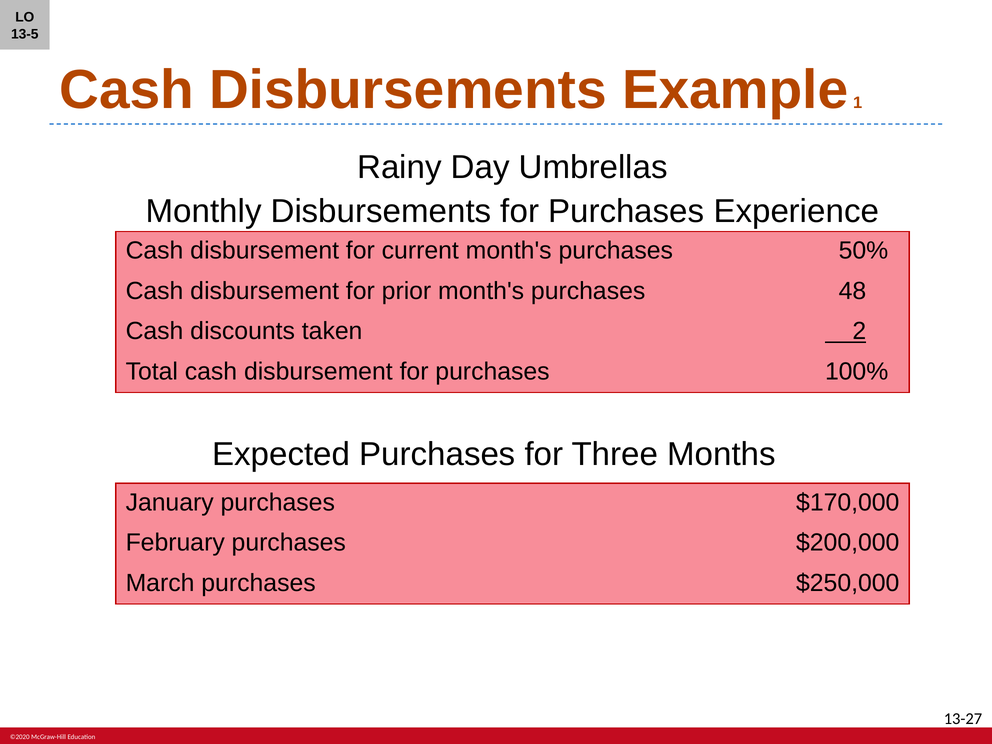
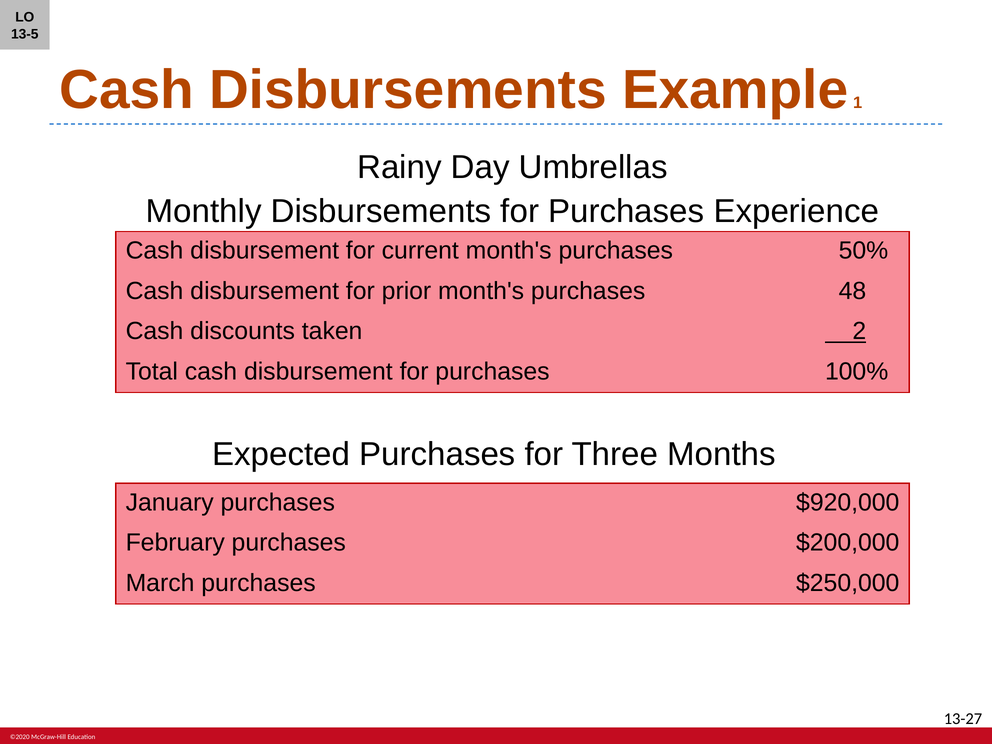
$170,000: $170,000 -> $920,000
